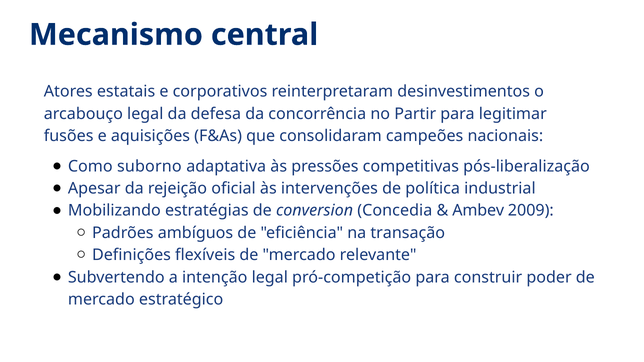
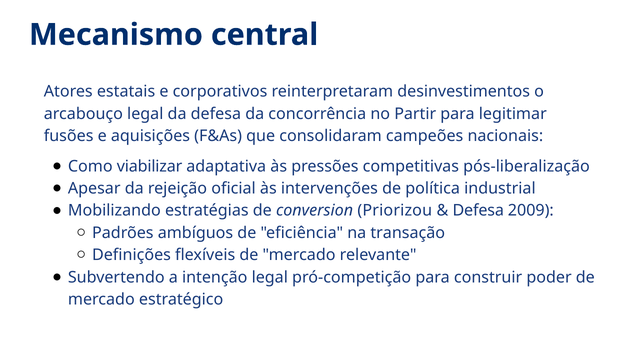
suborno: suborno -> viabilizar
Concedia: Concedia -> Priorizou
Ambev at (478, 211): Ambev -> Defesa
